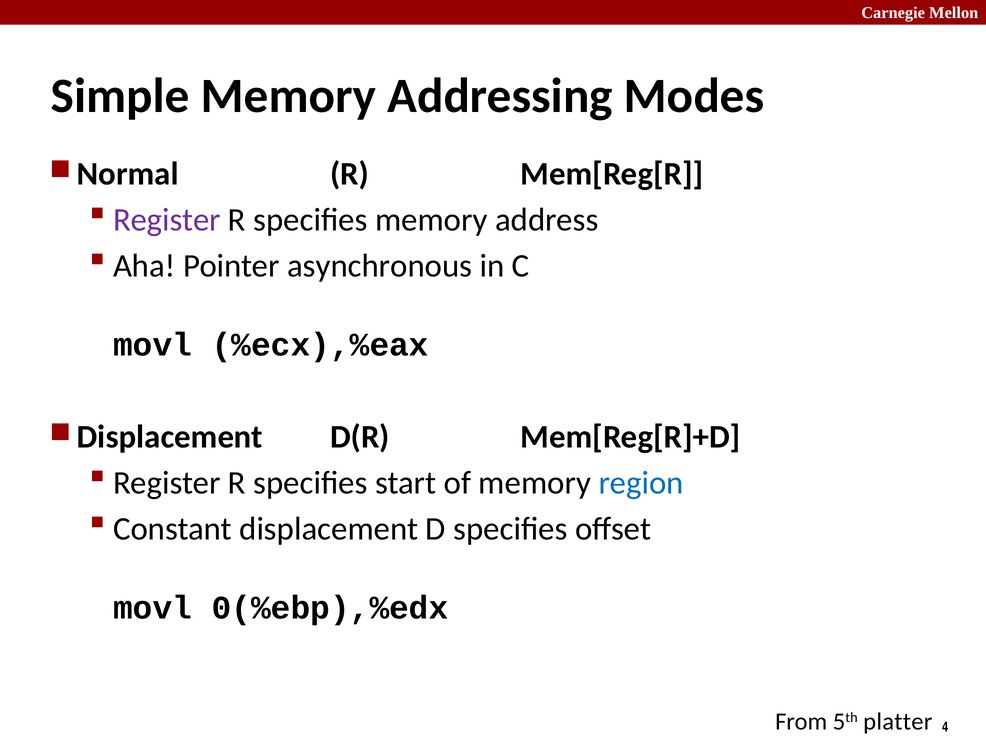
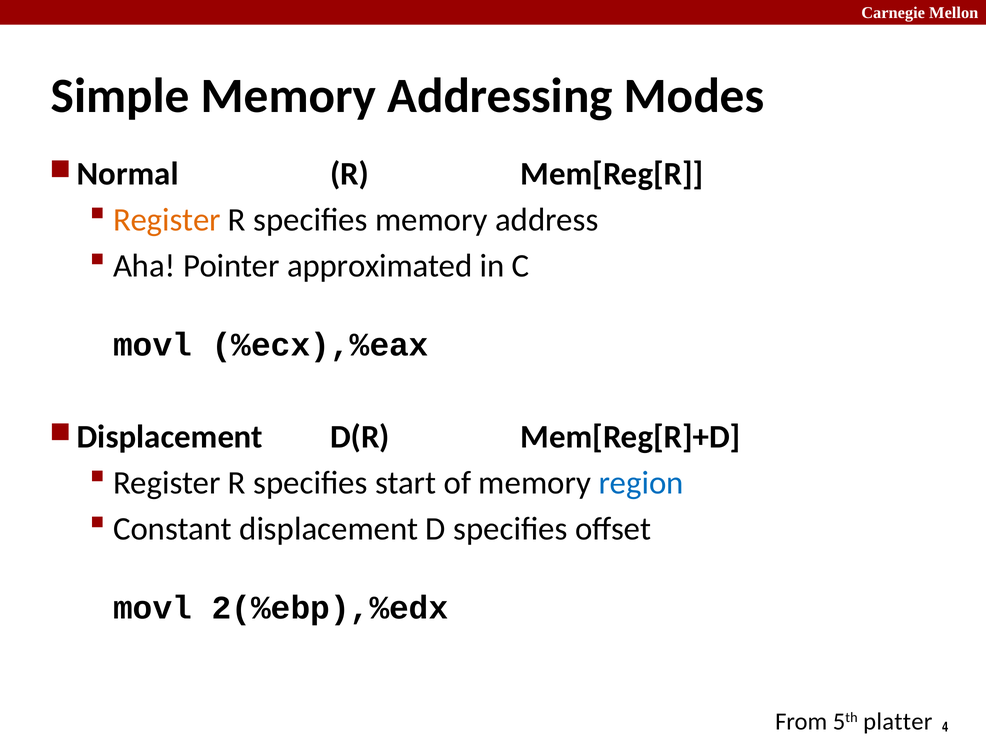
Register at (167, 220) colour: purple -> orange
asynchronous: asynchronous -> approximated
0(%ebp),%edx: 0(%ebp),%edx -> 2(%ebp),%edx
